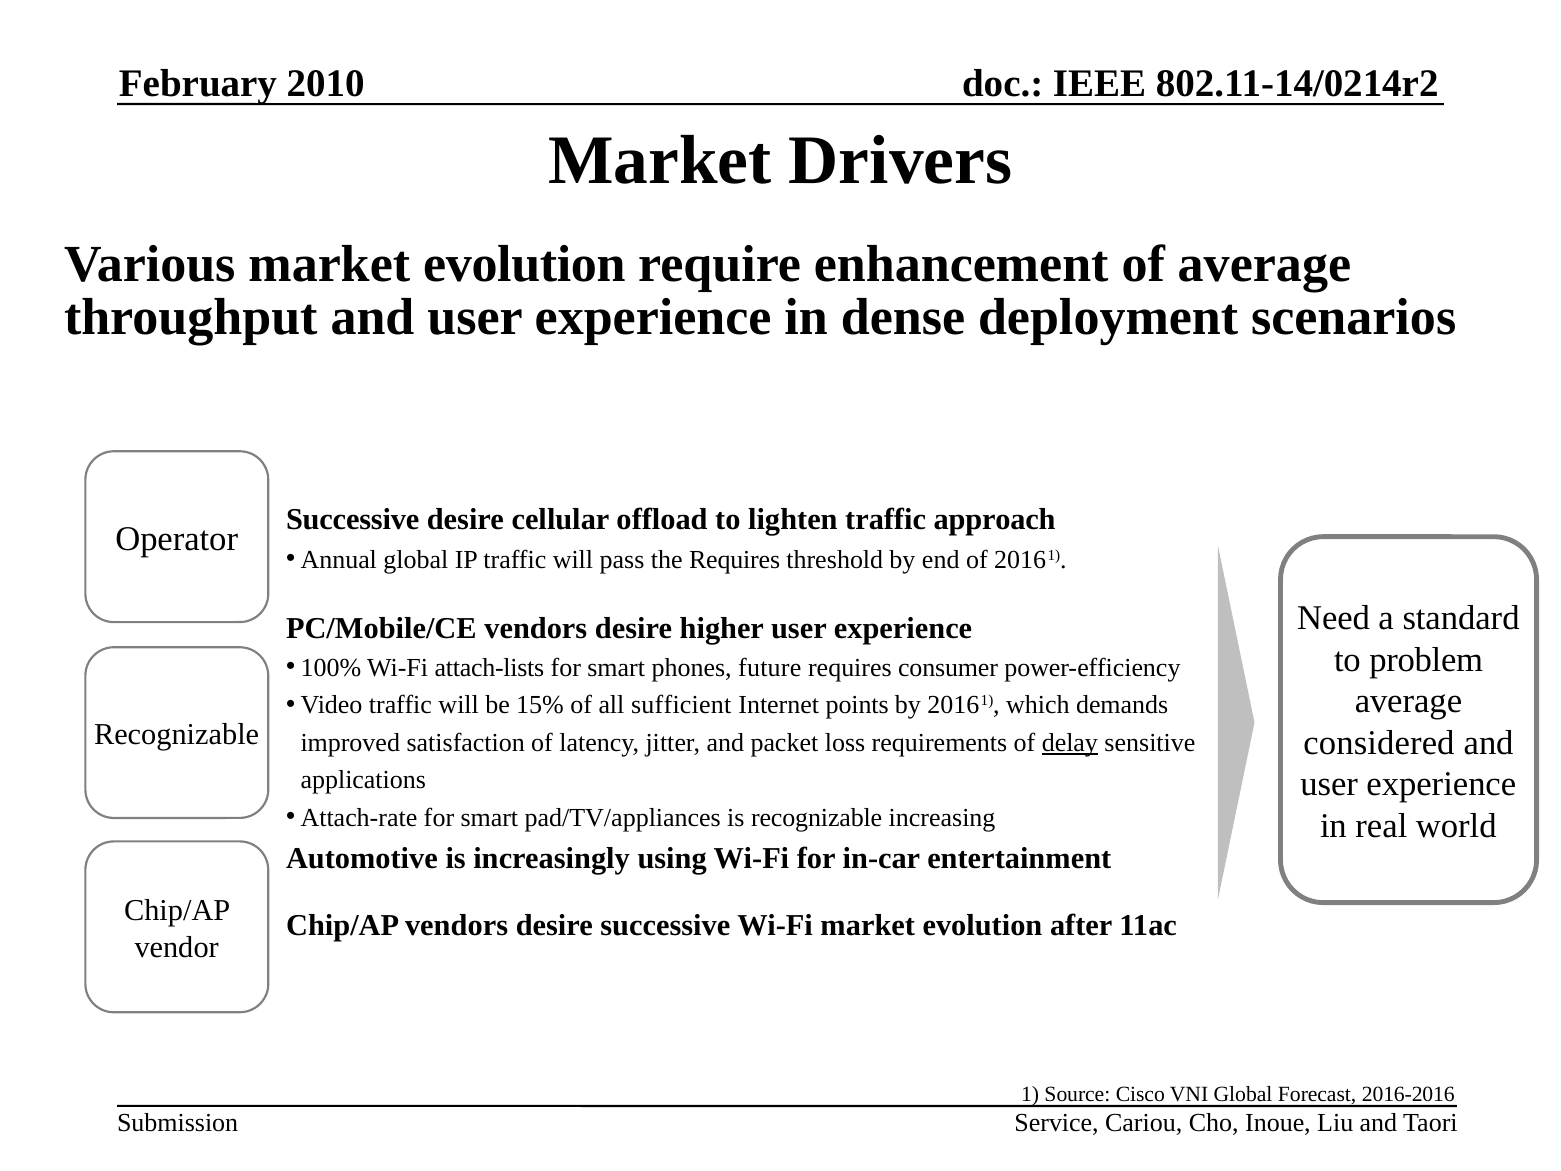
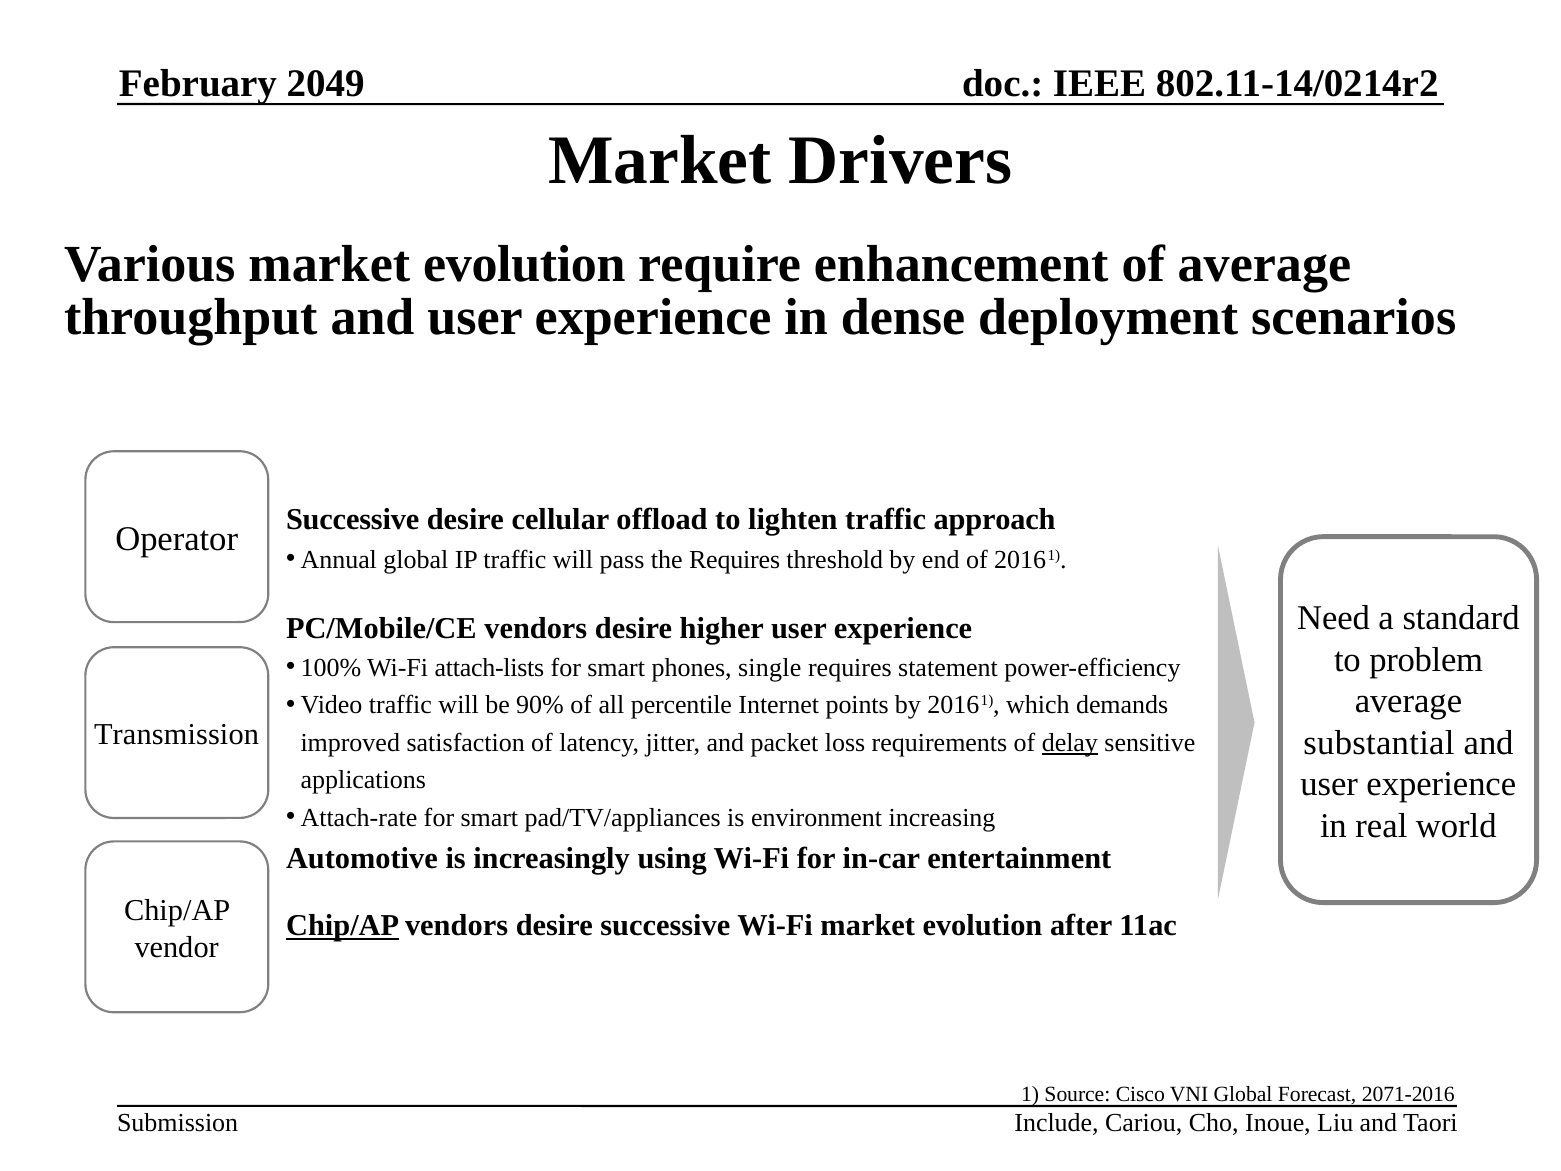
2010: 2010 -> 2049
future: future -> single
consumer: consumer -> statement
15%: 15% -> 90%
sufficient: sufficient -> percentile
Recognizable at (177, 735): Recognizable -> Transmission
considered: considered -> substantial
is recognizable: recognizable -> environment
Chip/AP at (343, 925) underline: none -> present
2016-2016: 2016-2016 -> 2071-2016
Service: Service -> Include
